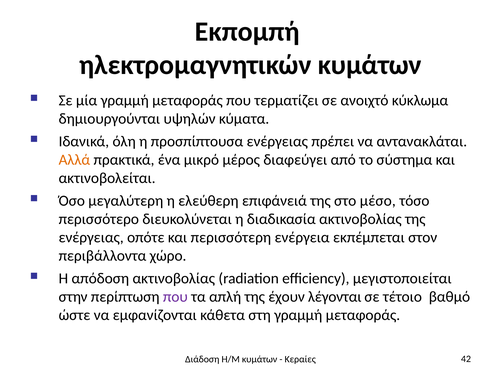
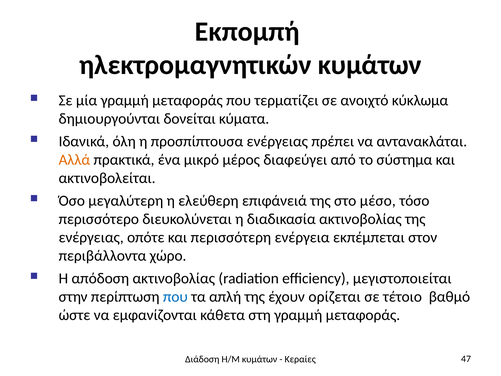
υψηλών: υψηλών -> δονείται
που at (175, 297) colour: purple -> blue
λέγονται: λέγονται -> ορίζεται
42: 42 -> 47
